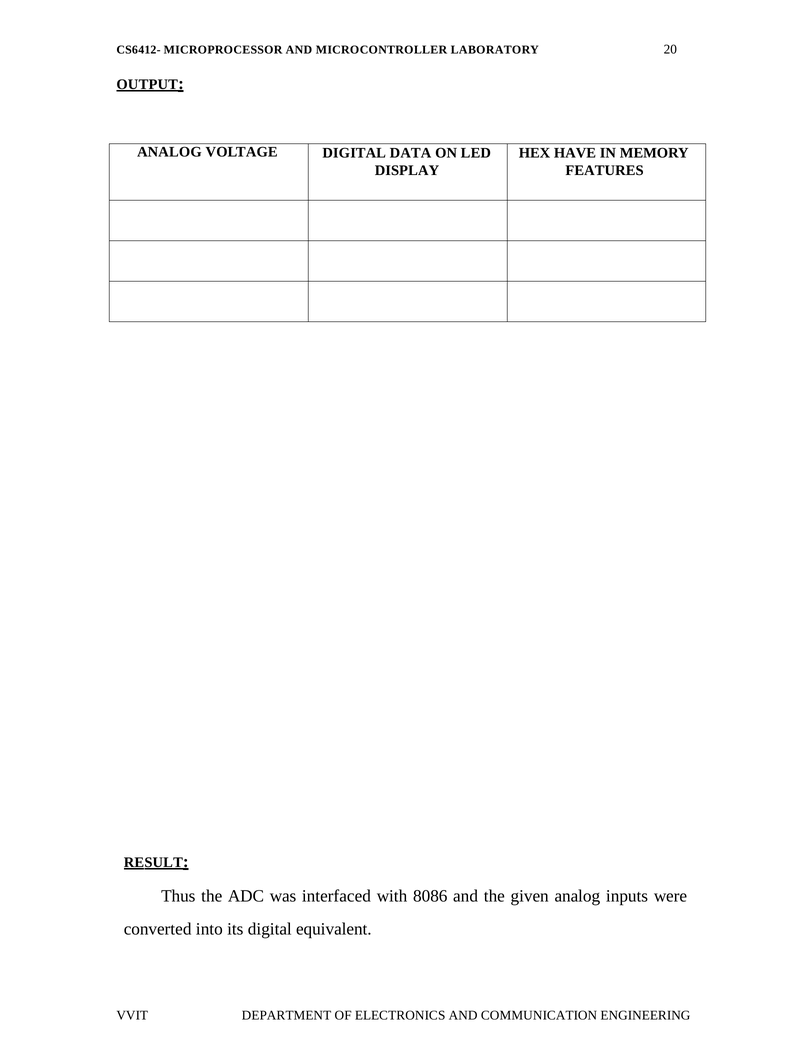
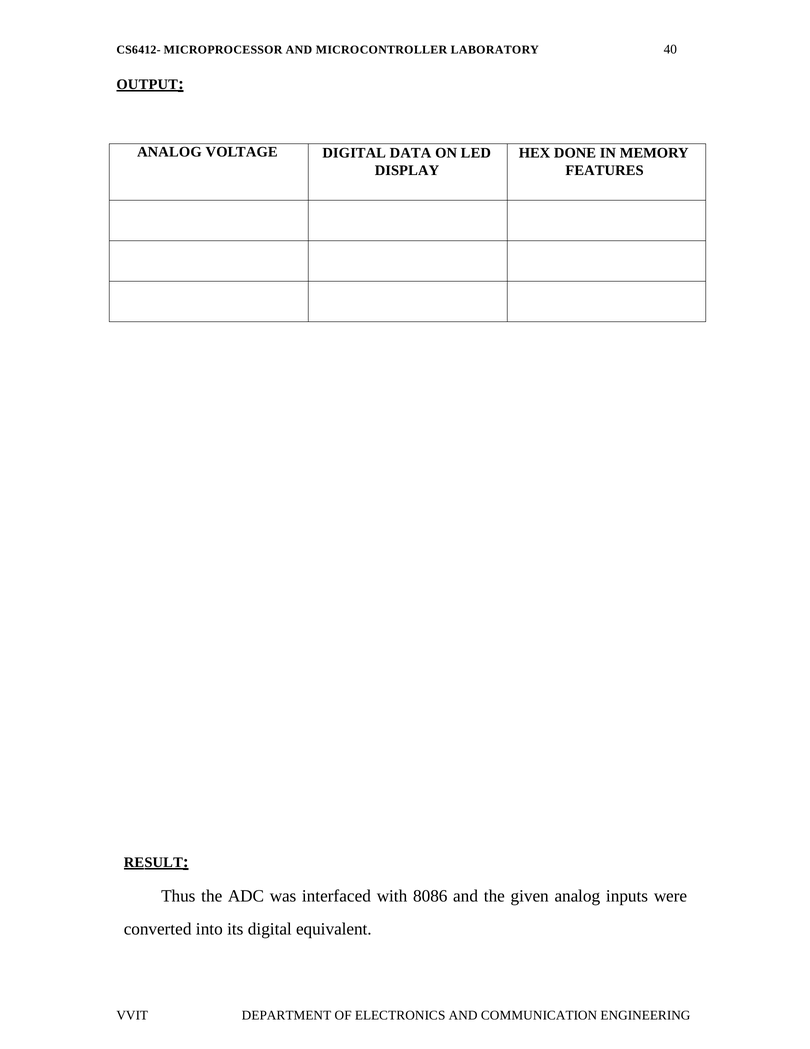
20: 20 -> 40
HAVE: HAVE -> DONE
